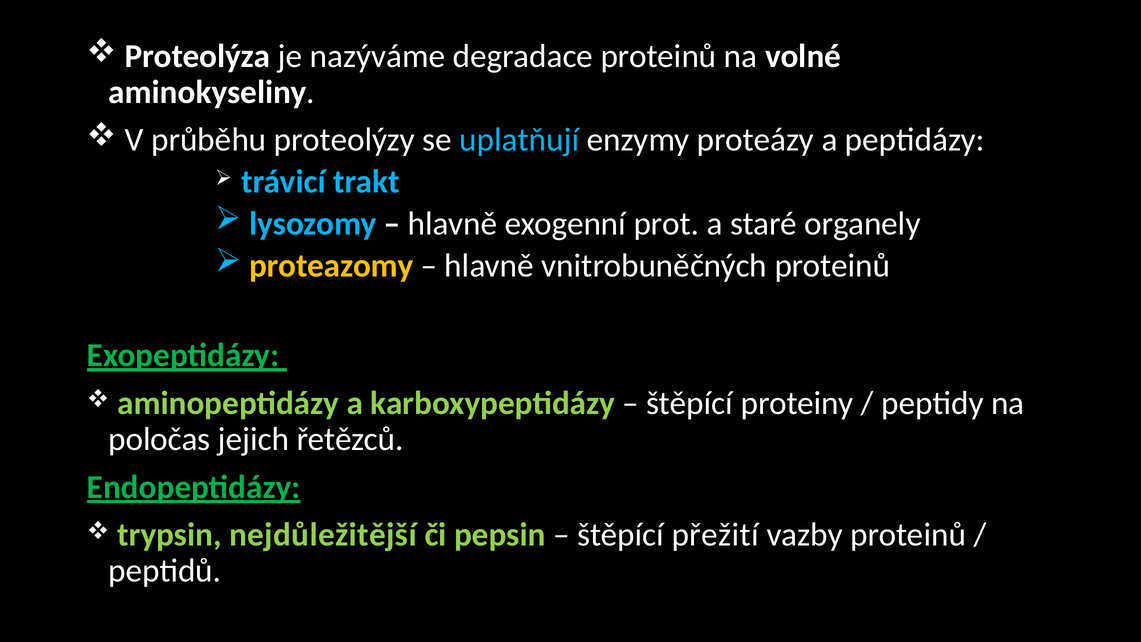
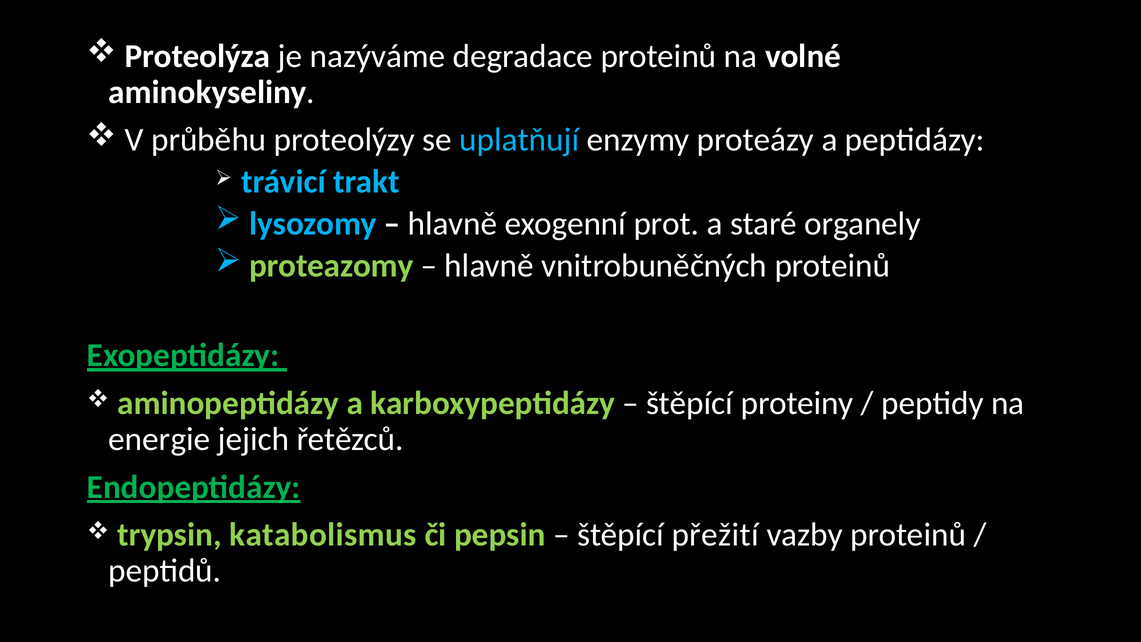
proteazomy colour: yellow -> light green
poločas: poločas -> energie
nejdůležitější: nejdůležitější -> katabolismus
